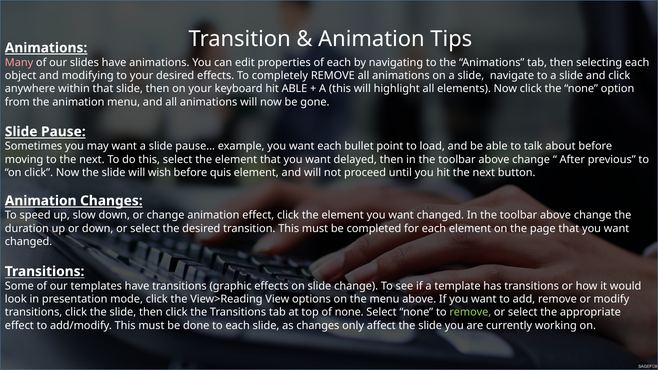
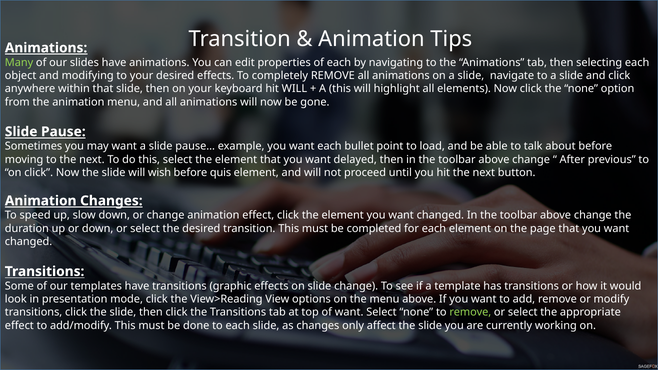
Many colour: pink -> light green
hit ABLE: ABLE -> WILL
of none: none -> want
